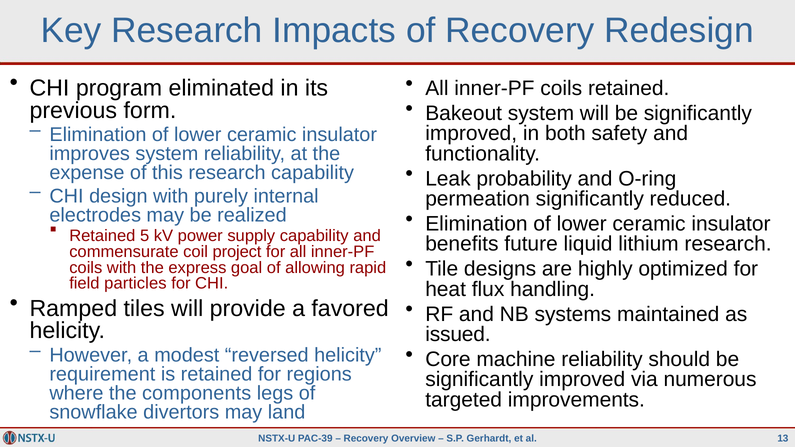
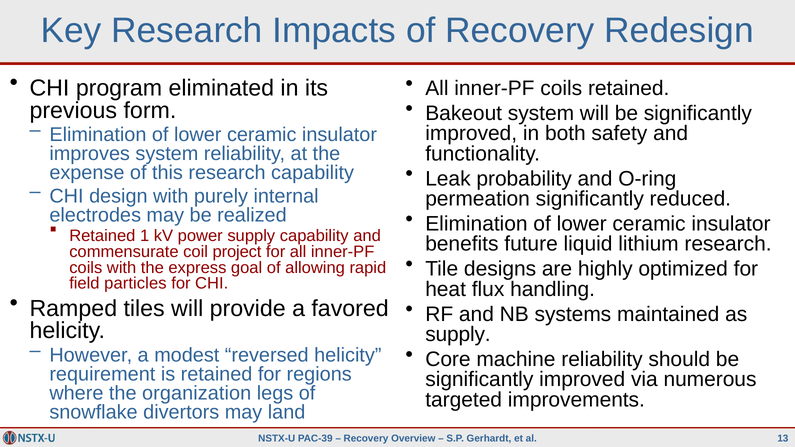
5: 5 -> 1
issued at (458, 334): issued -> supply
components: components -> organization
